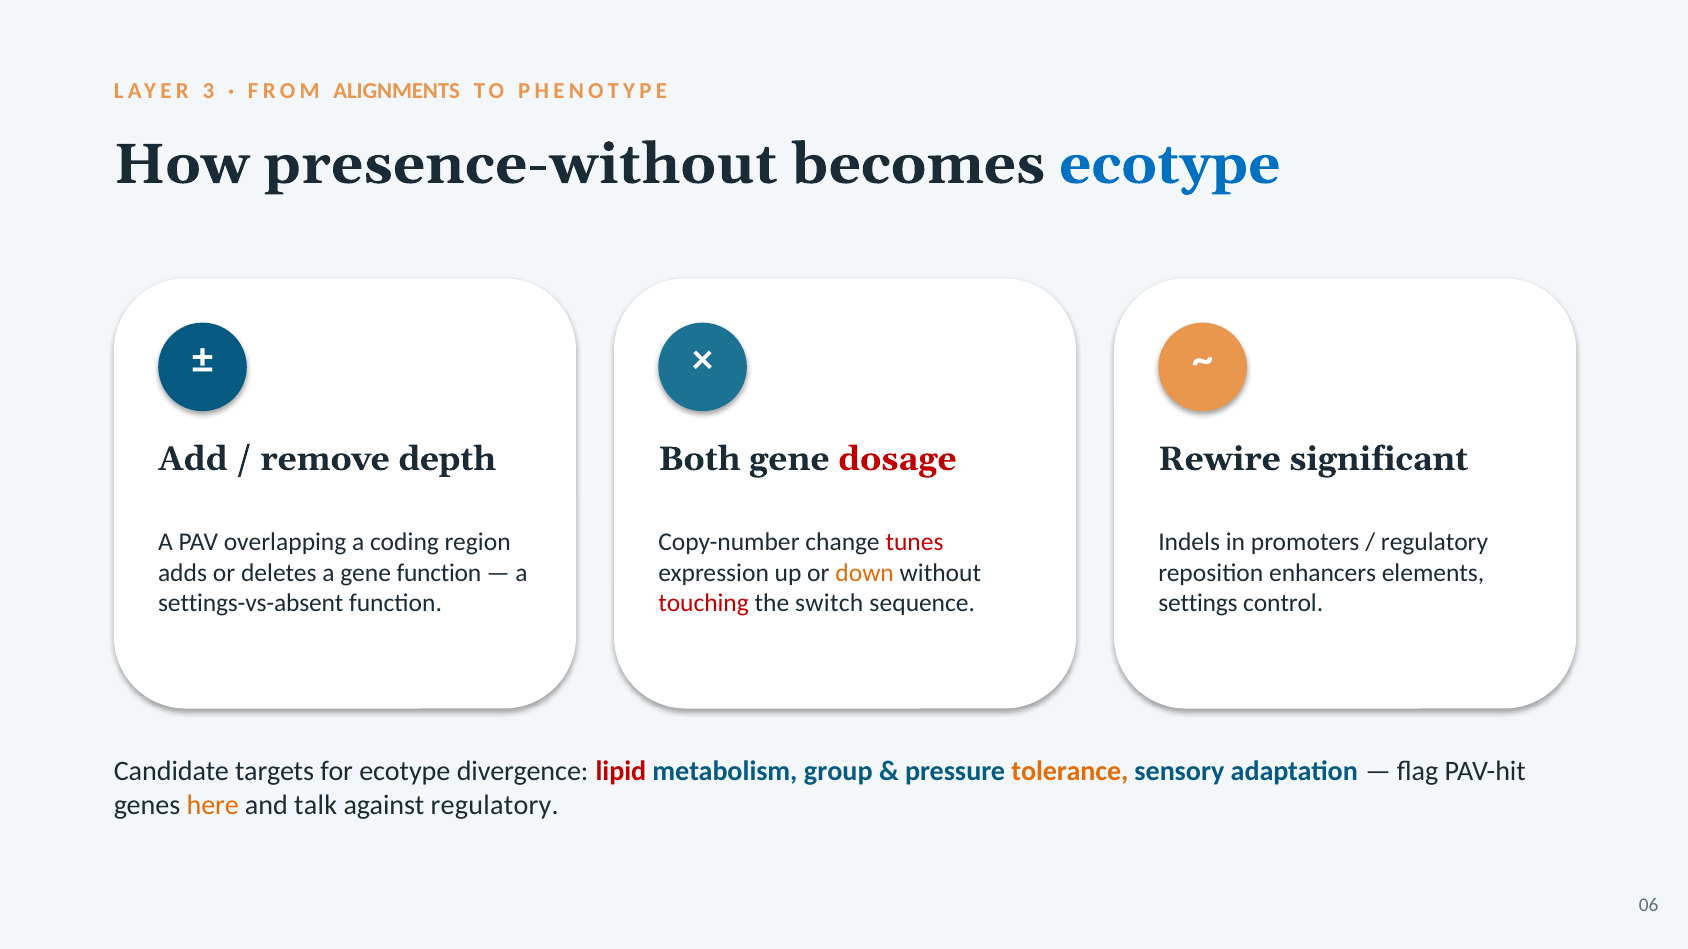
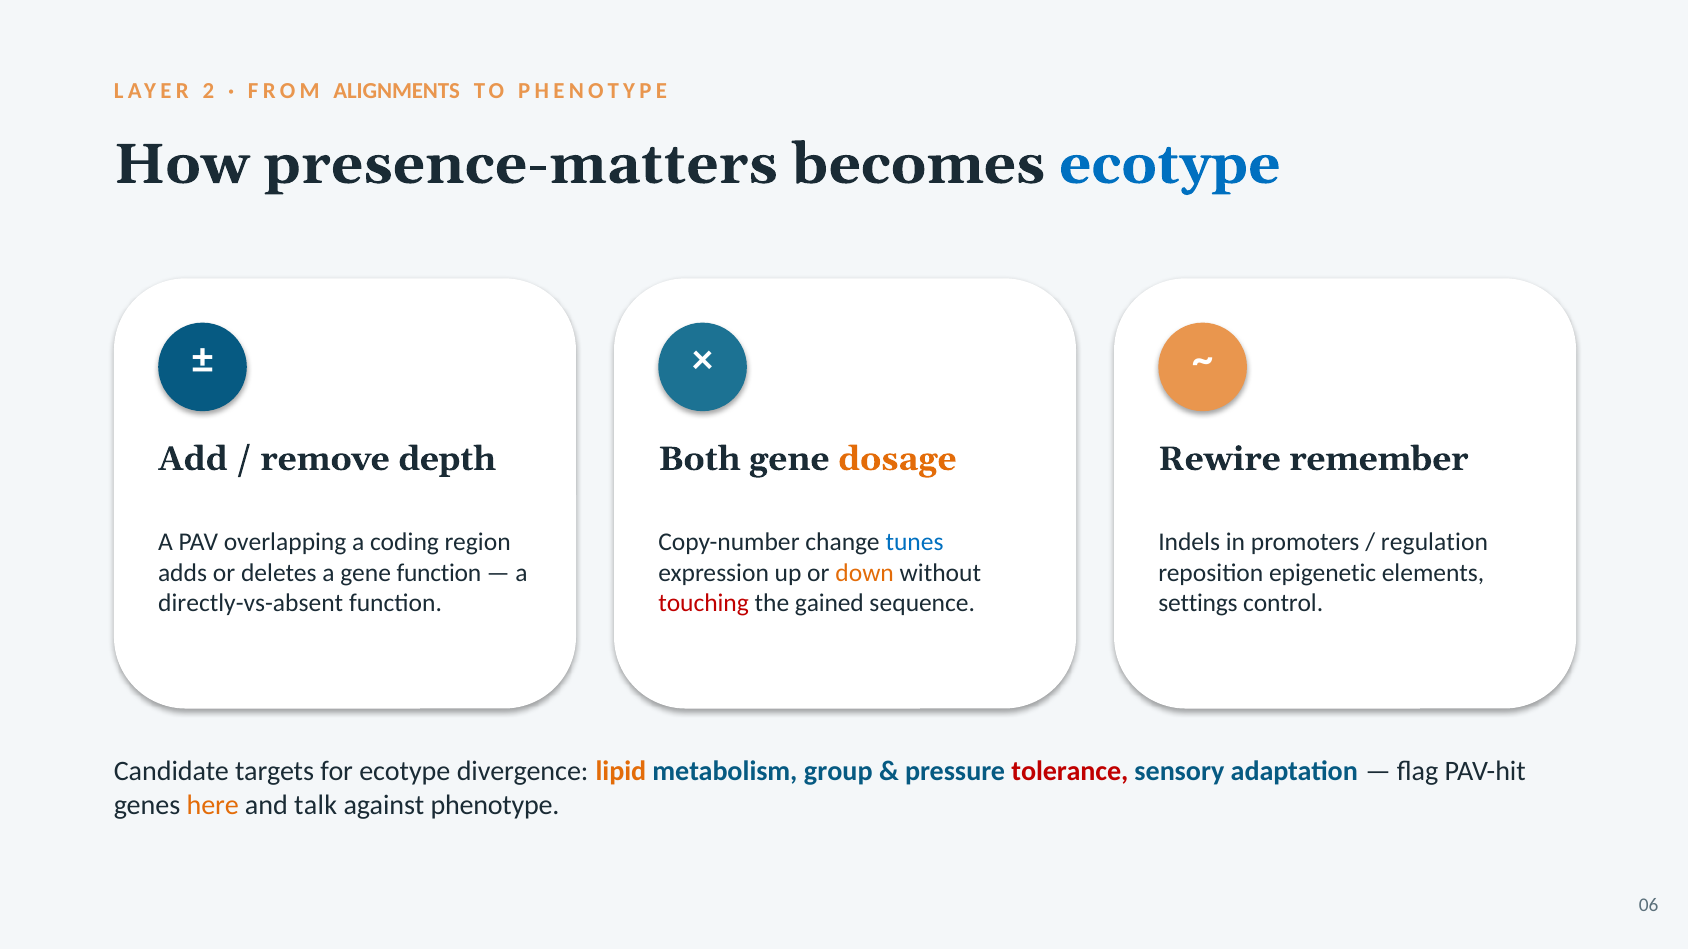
3: 3 -> 2
presence-without: presence-without -> presence-matters
dosage colour: red -> orange
significant: significant -> remember
tunes colour: red -> blue
regulatory at (1435, 542): regulatory -> regulation
enhancers: enhancers -> epigenetic
settings-vs-absent: settings-vs-absent -> directly-vs-absent
switch: switch -> gained
lipid colour: red -> orange
tolerance colour: orange -> red
against regulatory: regulatory -> phenotype
